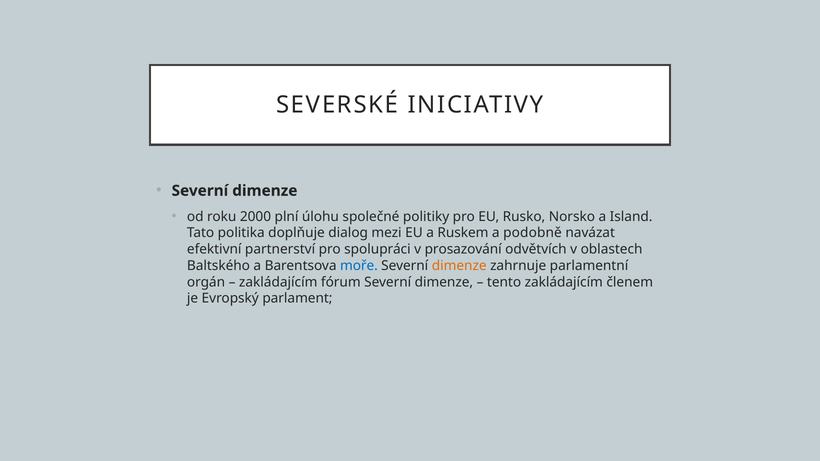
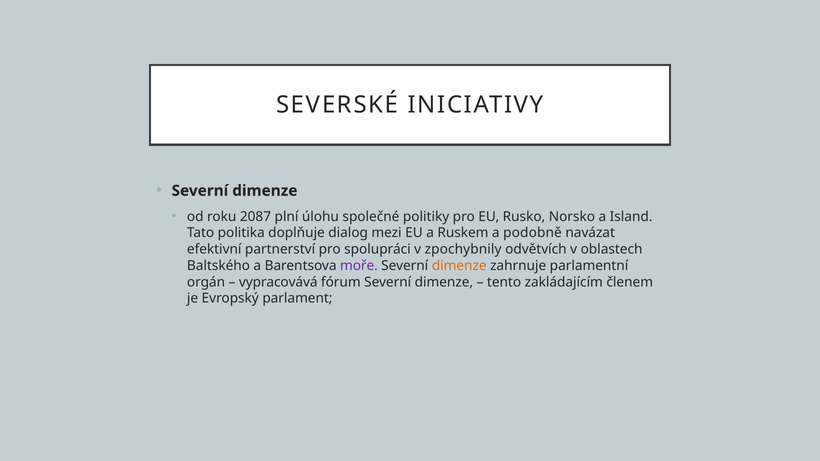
2000: 2000 -> 2087
prosazování: prosazování -> zpochybnily
moře colour: blue -> purple
zakládajícím at (278, 282): zakládajícím -> vypracovává
